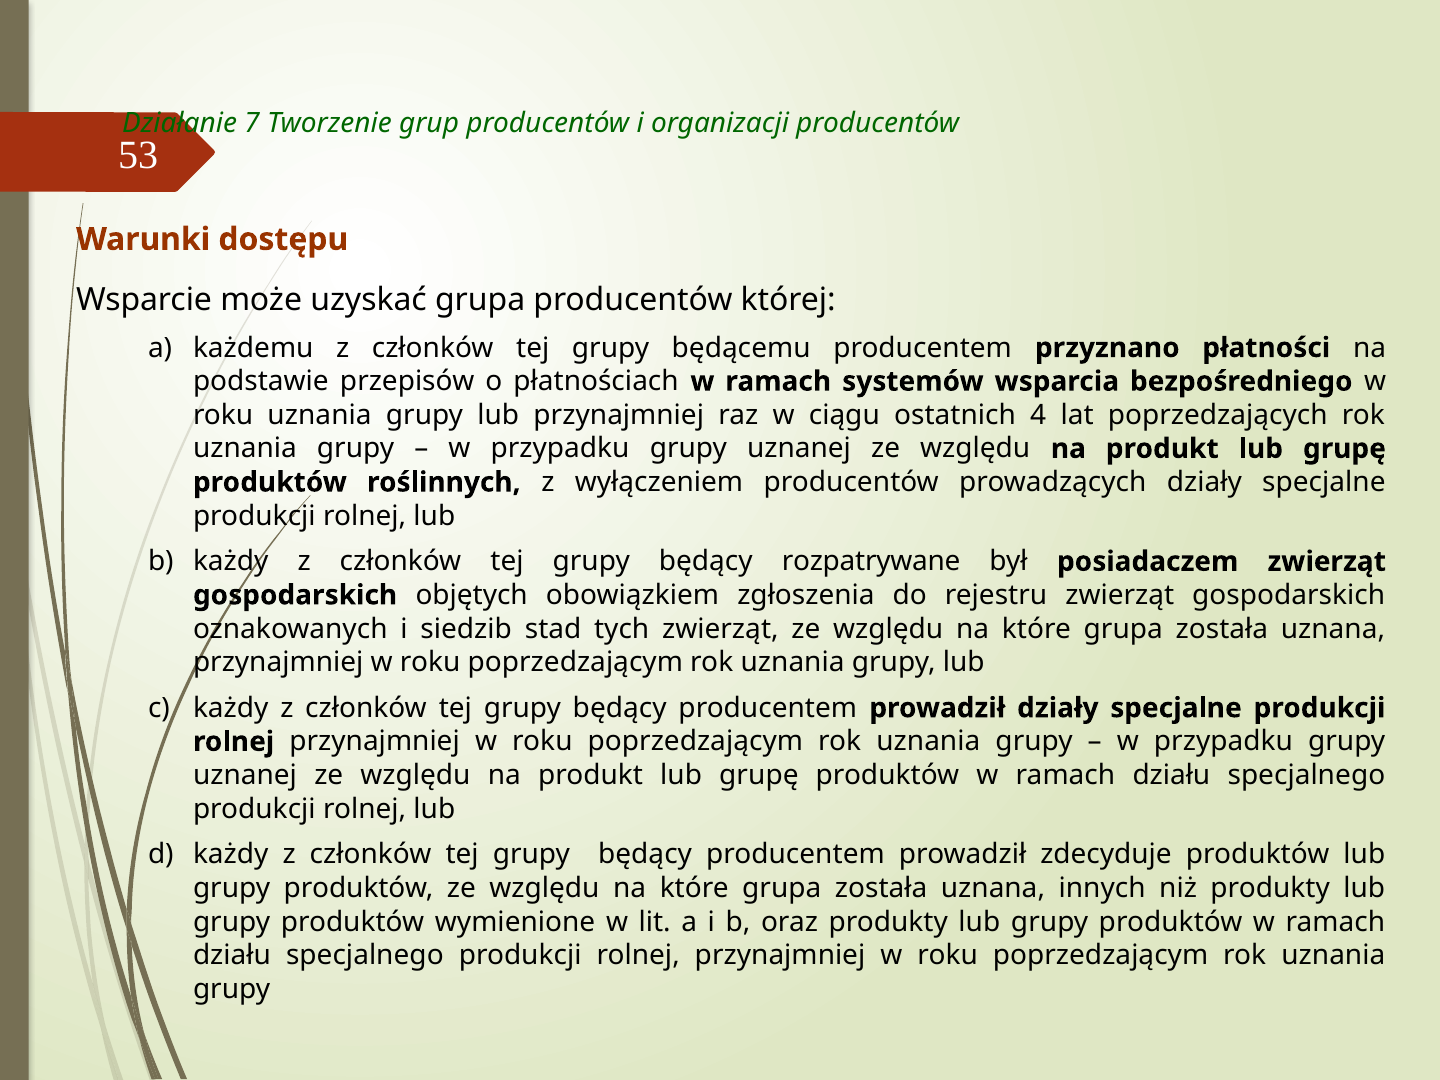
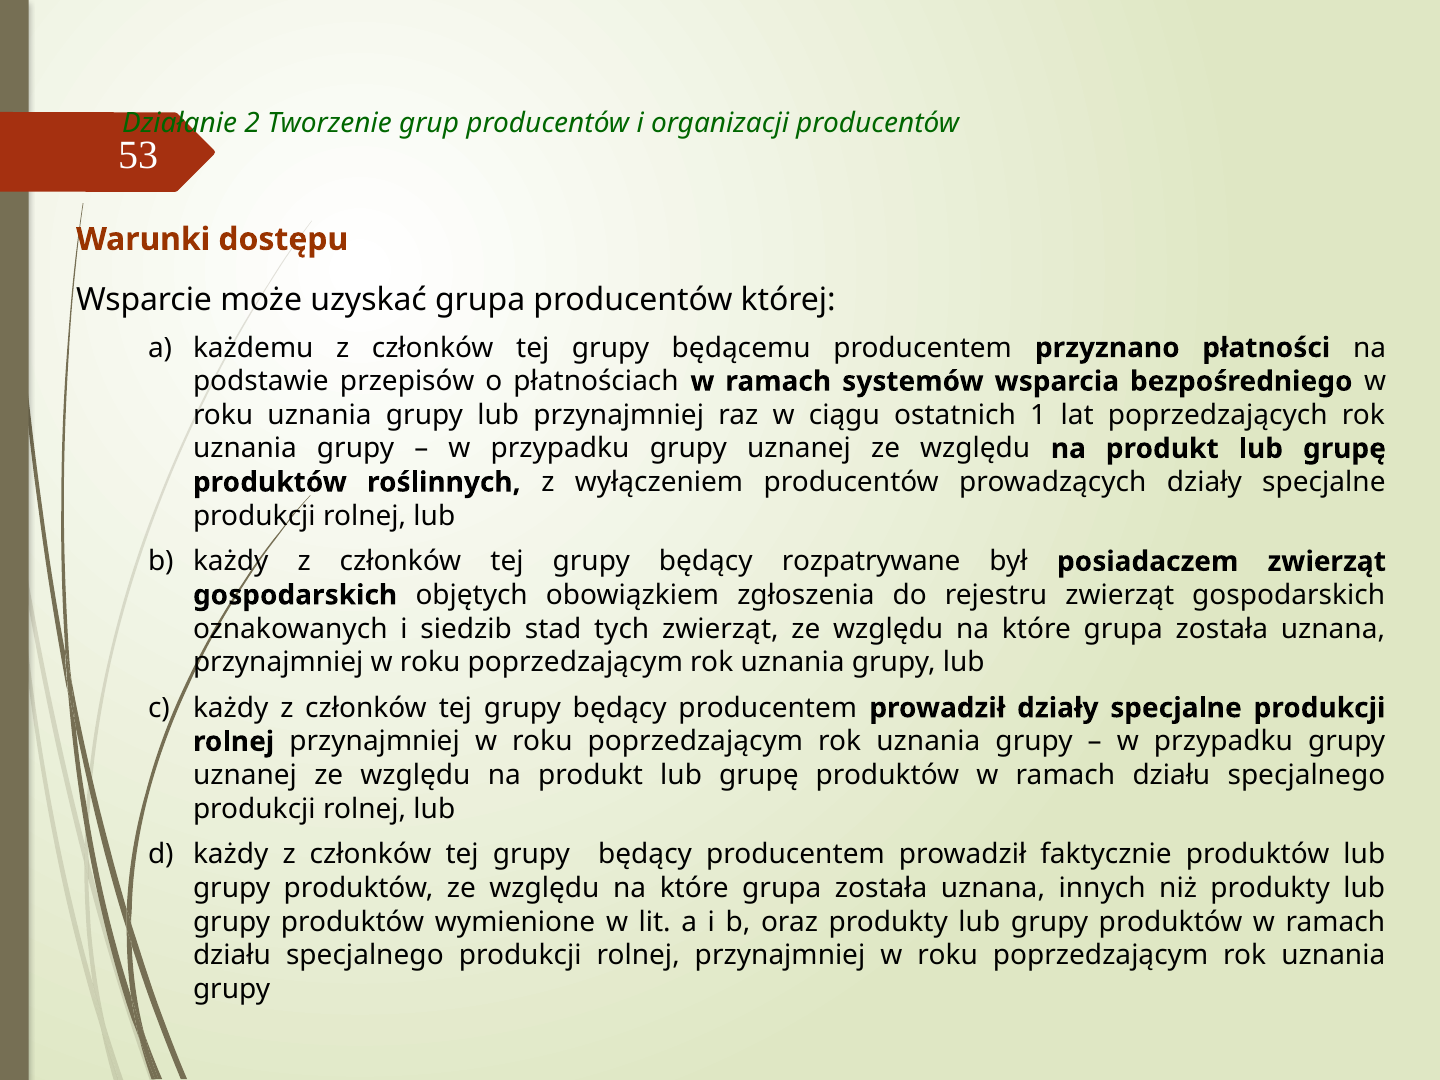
7: 7 -> 2
4: 4 -> 1
zdecyduje: zdecyduje -> faktycznie
